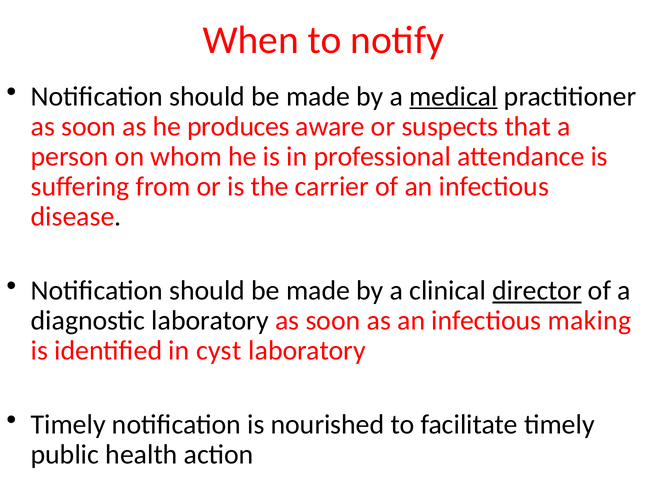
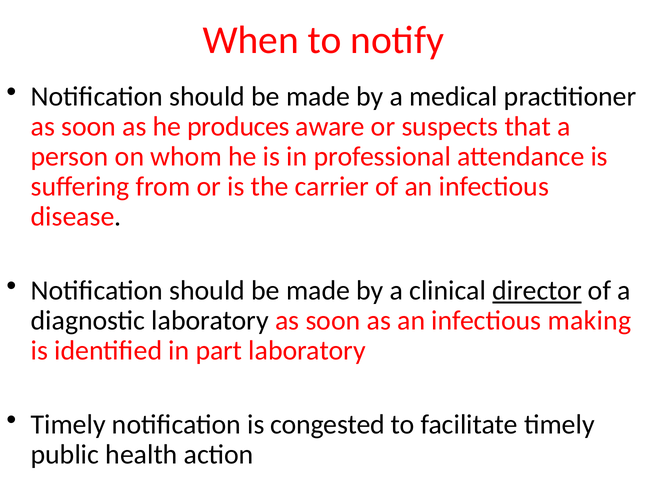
medical underline: present -> none
cyst: cyst -> part
nourished: nourished -> congested
